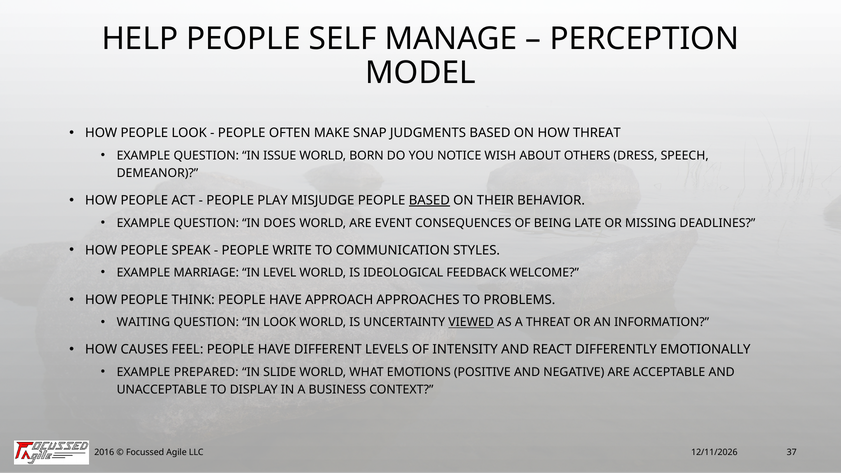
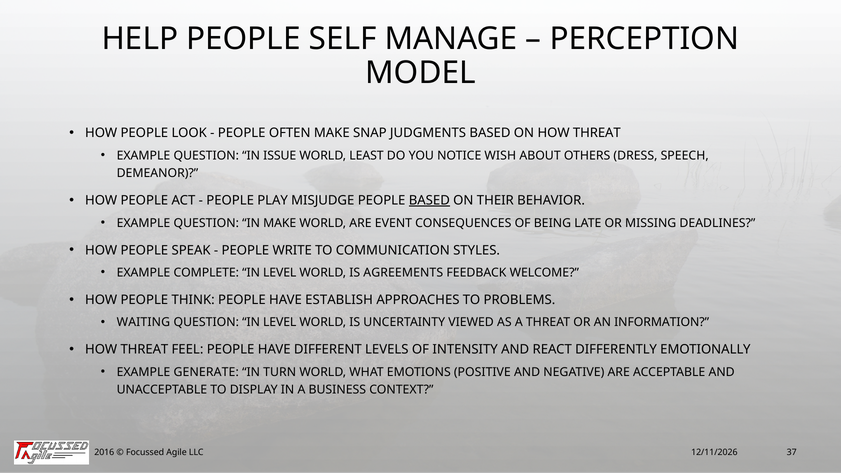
BORN: BORN -> LEAST
IN DOES: DOES -> MAKE
MARRIAGE: MARRIAGE -> COMPLETE
IDEOLOGICAL: IDEOLOGICAL -> AGREEMENTS
APPROACH: APPROACH -> ESTABLISH
QUESTION IN LOOK: LOOK -> LEVEL
VIEWED underline: present -> none
CAUSES at (144, 350): CAUSES -> THREAT
PREPARED: PREPARED -> GENERATE
SLIDE: SLIDE -> TURN
